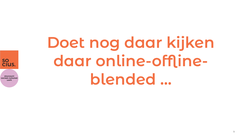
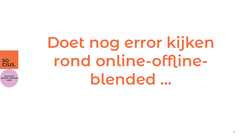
nog daar: daar -> error
daar at (72, 61): daar -> rond
